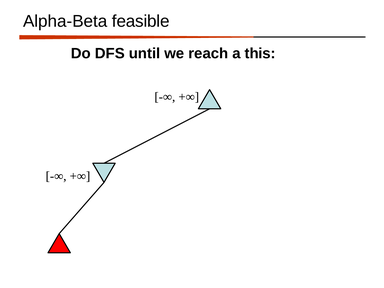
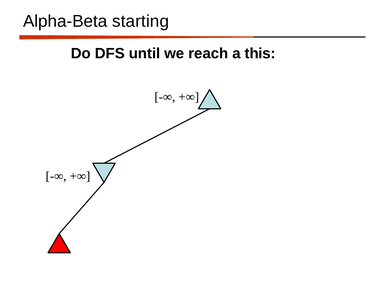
feasible: feasible -> starting
